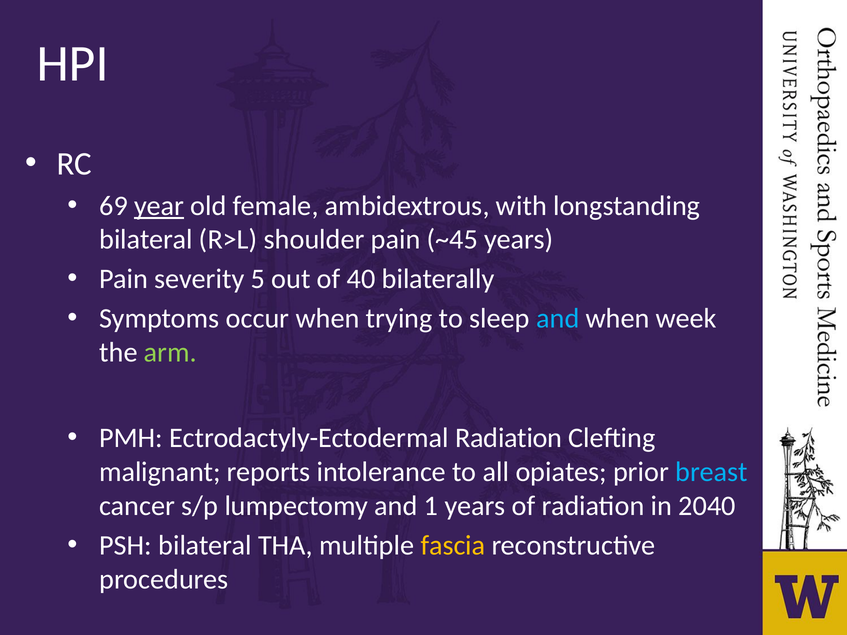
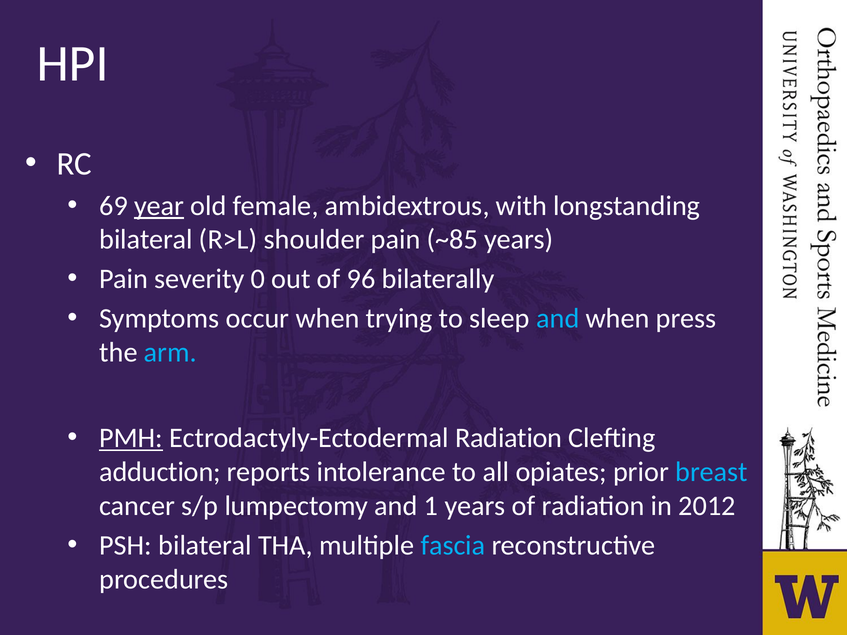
~45: ~45 -> ~85
5: 5 -> 0
40: 40 -> 96
week: week -> press
arm colour: light green -> light blue
PMH underline: none -> present
malignant: malignant -> adduction
2040: 2040 -> 2012
fascia colour: yellow -> light blue
